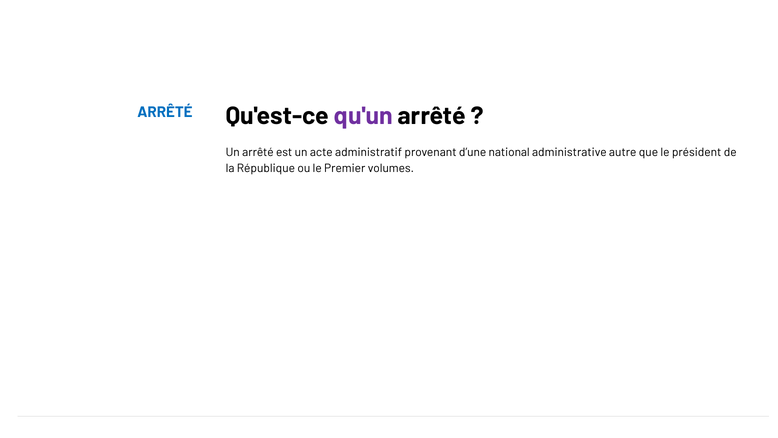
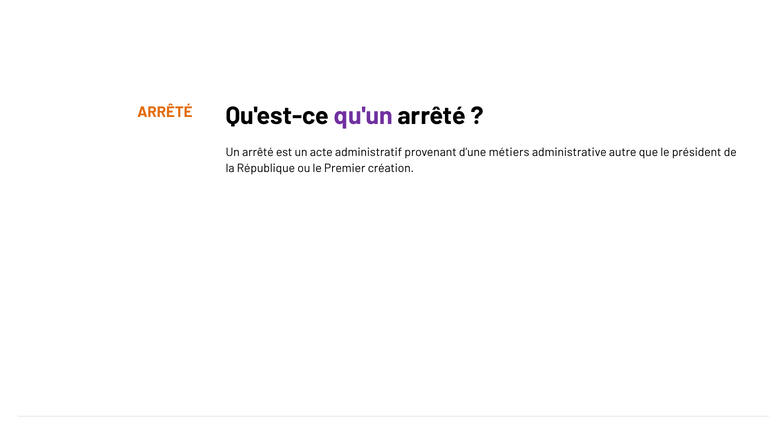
ARRÊTÉ at (165, 112) colour: blue -> orange
national: national -> métiers
volumes: volumes -> création
